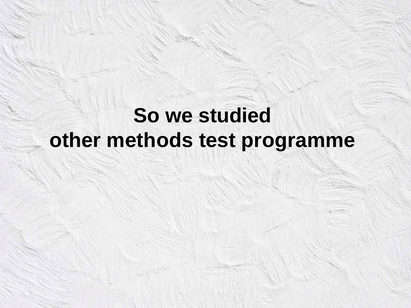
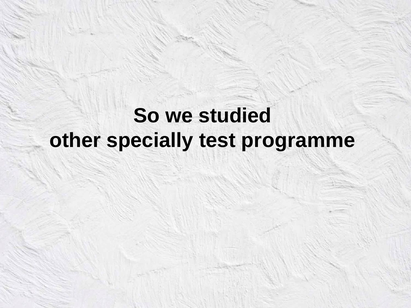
methods: methods -> specially
